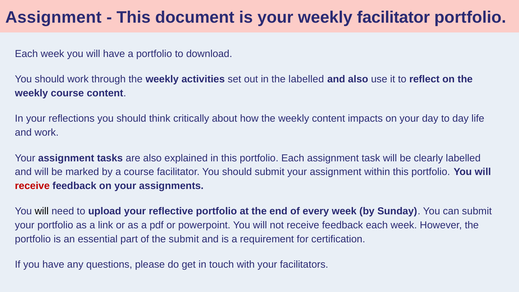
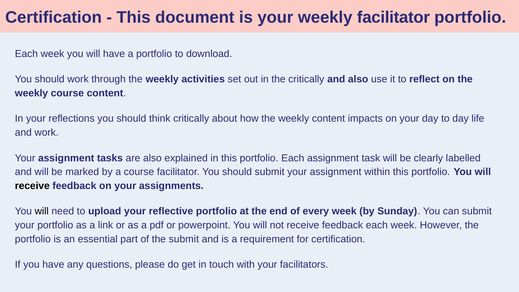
Assignment at (53, 17): Assignment -> Certification
the labelled: labelled -> critically
receive at (32, 186) colour: red -> black
